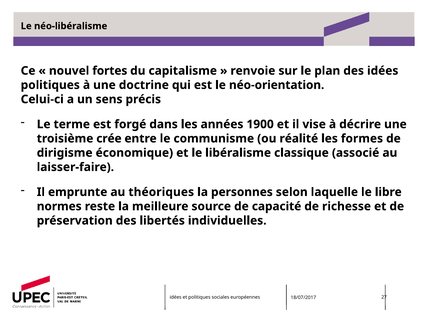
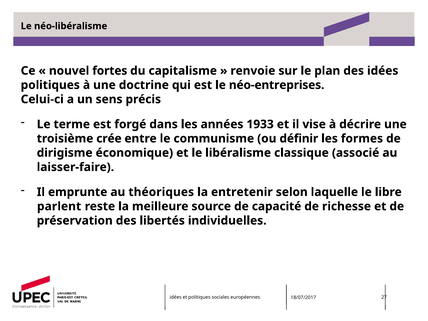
néo-orientation: néo-orientation -> néo-entreprises
1900: 1900 -> 1933
réalité: réalité -> définir
personnes: personnes -> entretenir
normes: normes -> parlent
